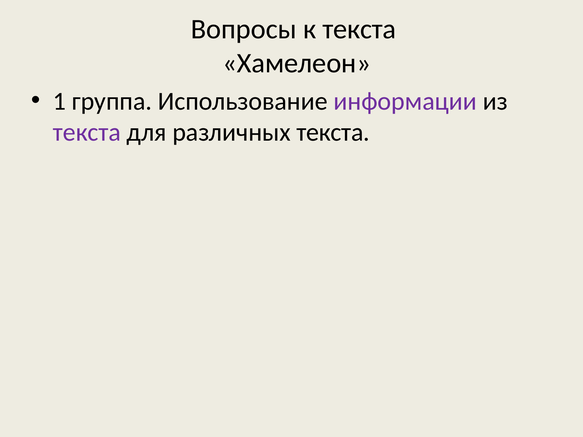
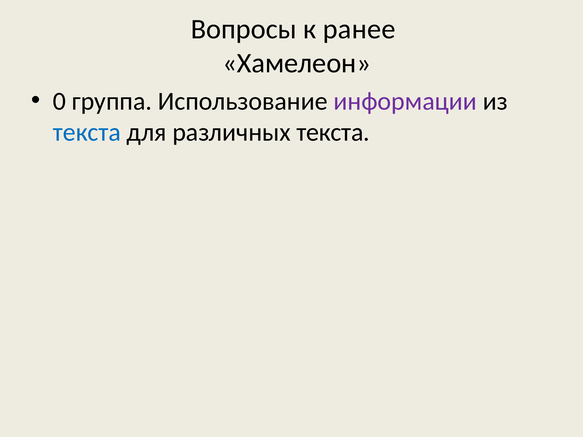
к текста: текста -> ранее
1: 1 -> 0
текста at (87, 132) colour: purple -> blue
